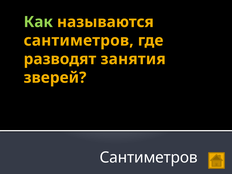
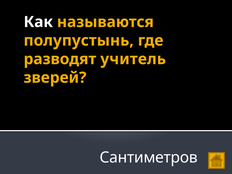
Как colour: light green -> white
сантиметров at (79, 41): сантиметров -> полупустынь
занятия: занятия -> учитель
